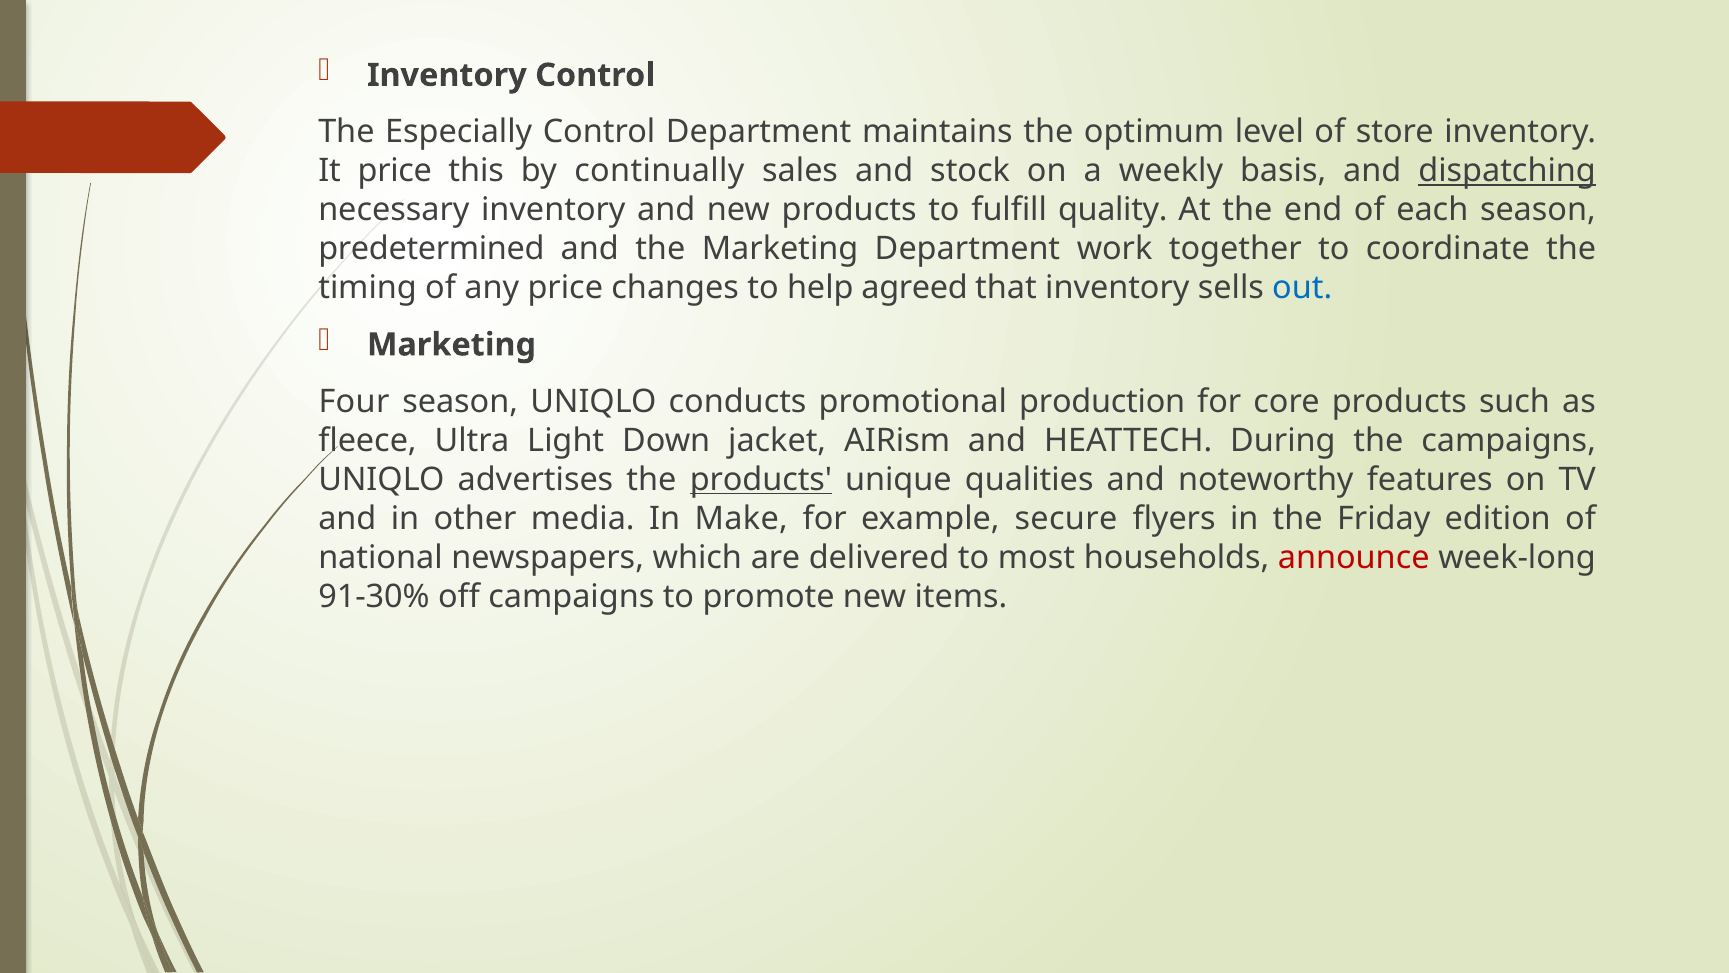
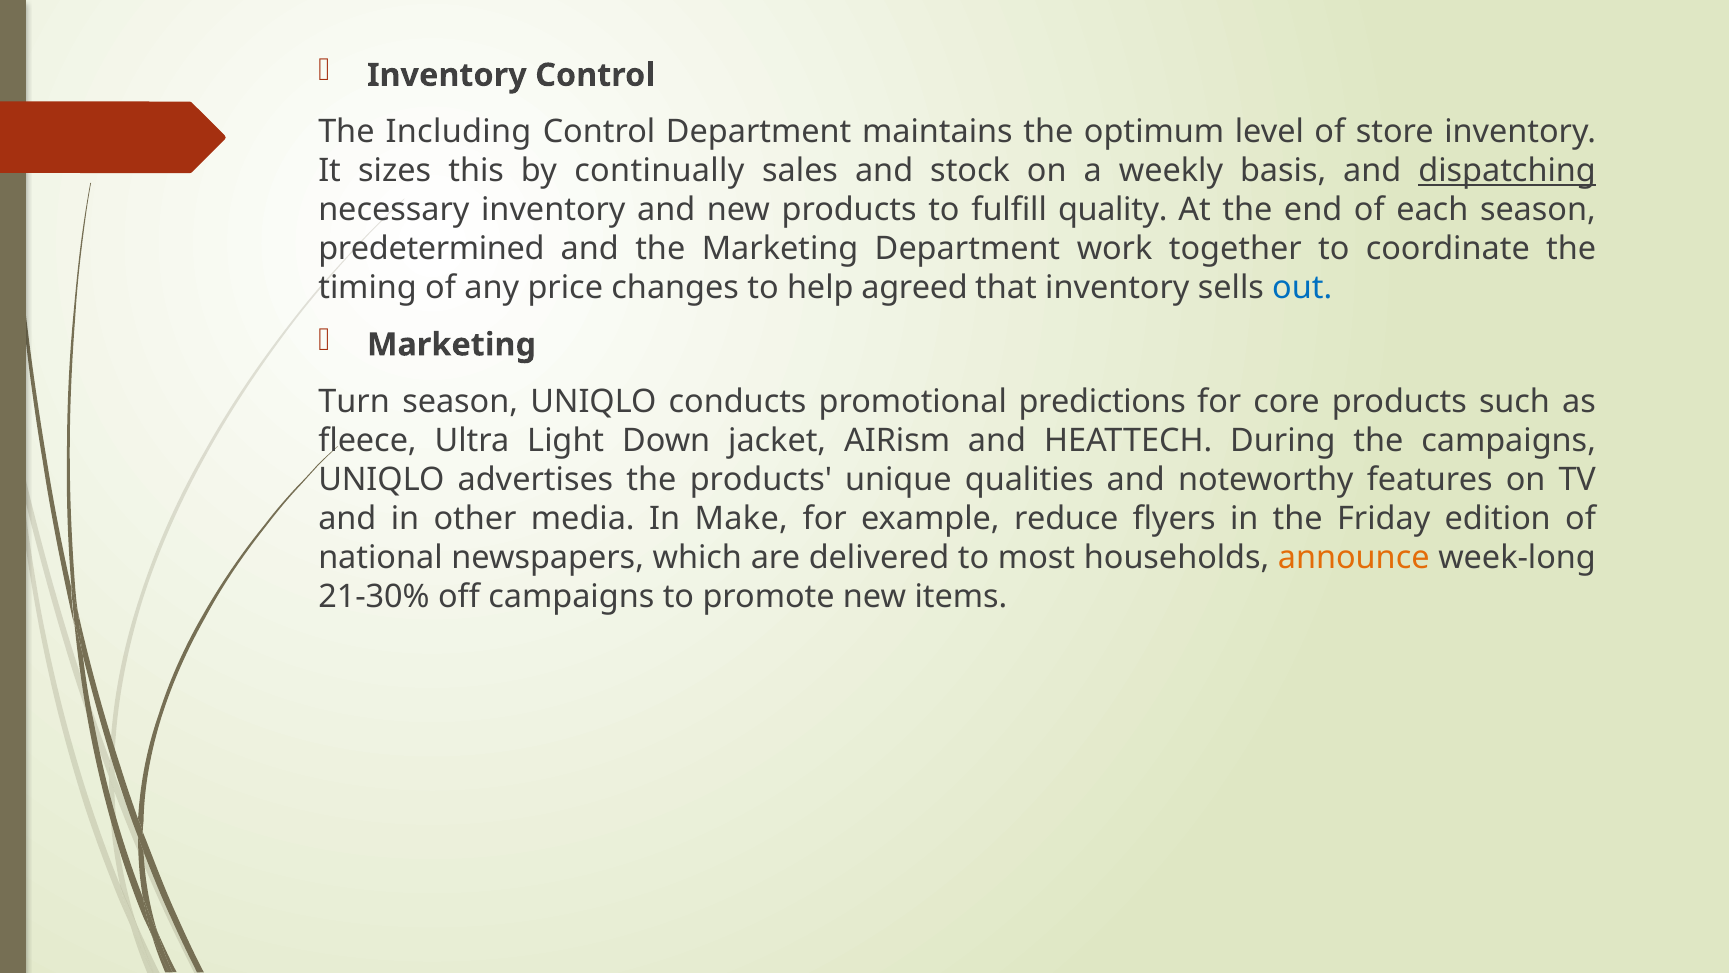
Especially: Especially -> Including
It price: price -> sizes
Four: Four -> Turn
production: production -> predictions
products at (761, 479) underline: present -> none
secure: secure -> reduce
announce colour: red -> orange
91-30%: 91-30% -> 21-30%
